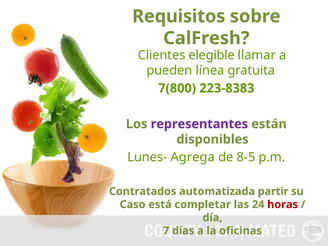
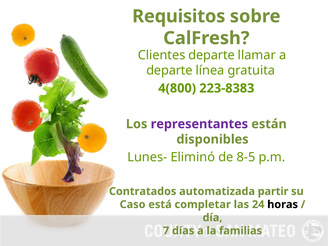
Clientes elegible: elegible -> departe
pueden at (169, 70): pueden -> departe
7(800: 7(800 -> 4(800
Agrega: Agrega -> Eliminó
horas colour: red -> black
oficinas: oficinas -> familias
